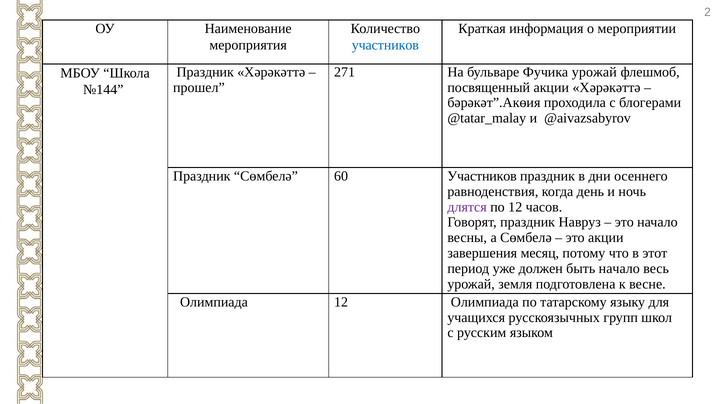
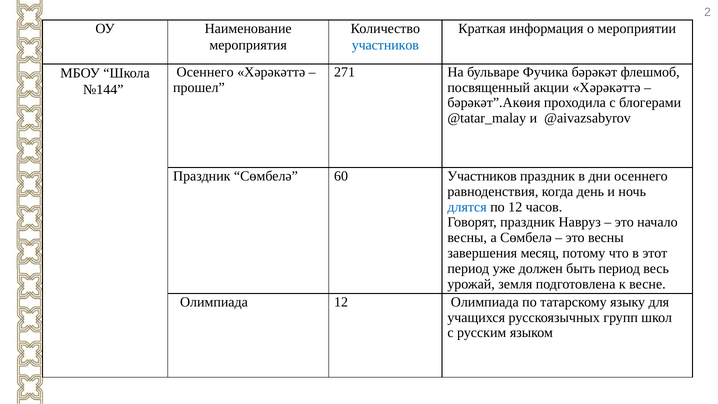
Праздник at (205, 72): Праздник -> Осеннего
Фучика урожай: урожай -> бәрәкәт
длятся colour: purple -> blue
это акции: акции -> весны
быть начало: начало -> период
